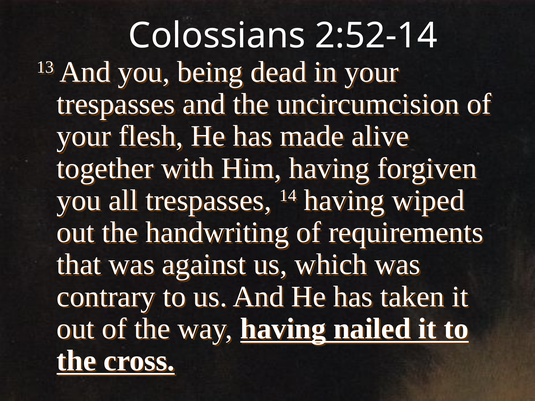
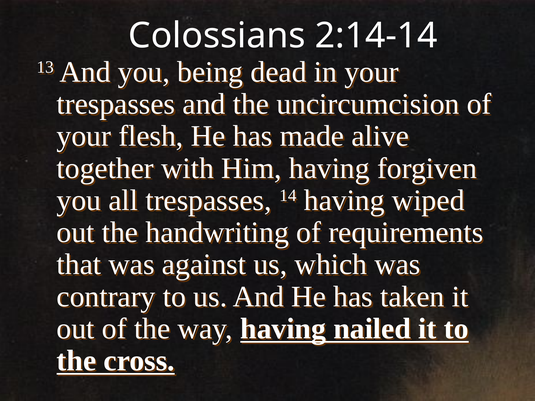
2:52-14: 2:52-14 -> 2:14-14
